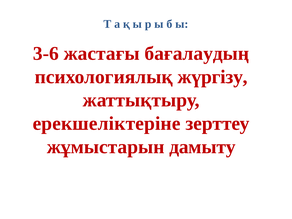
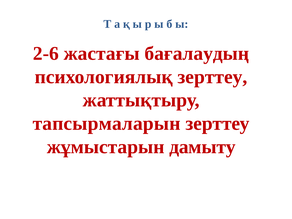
3-6: 3-6 -> 2-6
психологиялық жүргізу: жүргізу -> зерттеу
ерекшеліктеріне: ерекшеліктеріне -> тапсырмаларын
